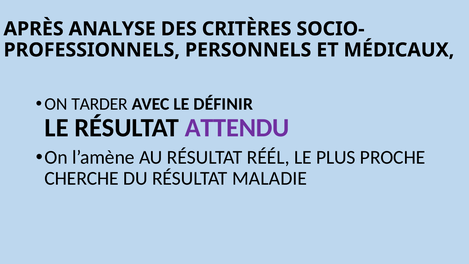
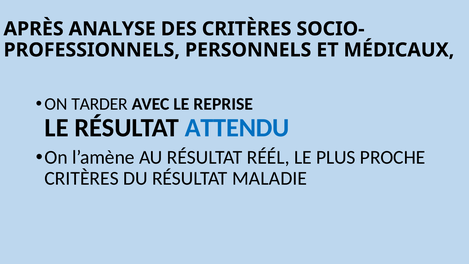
DÉFINIR: DÉFINIR -> REPRISE
ATTENDU colour: purple -> blue
CHERCHE at (82, 178): CHERCHE -> CRITÈRES
